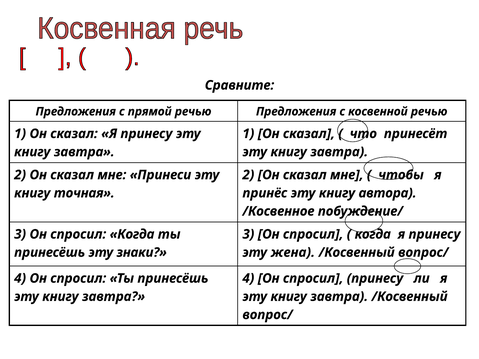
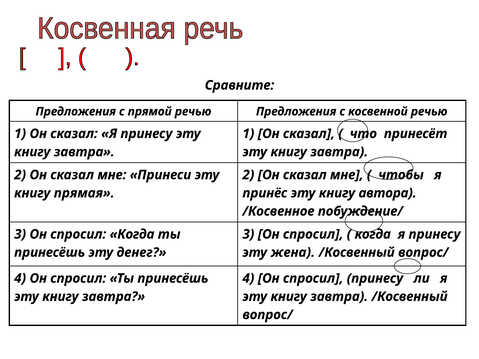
точная: точная -> прямая
знаки: знаки -> денег
